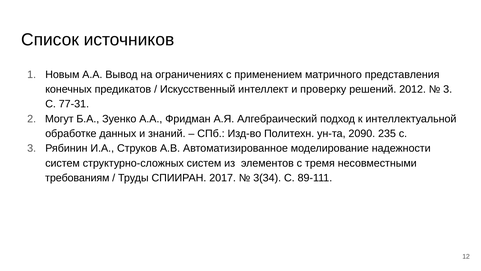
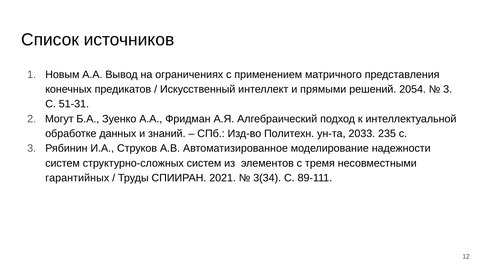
проверку: проверку -> прямыми
2012: 2012 -> 2054
77-31: 77-31 -> 51-31
2090: 2090 -> 2033
требованиям: требованиям -> гарантийных
2017: 2017 -> 2021
